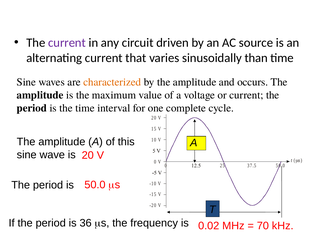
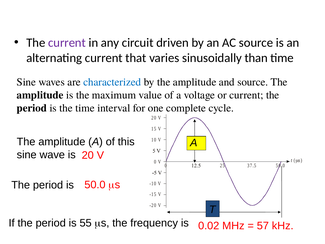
characterized colour: orange -> blue
and occurs: occurs -> source
36: 36 -> 55
70: 70 -> 57
